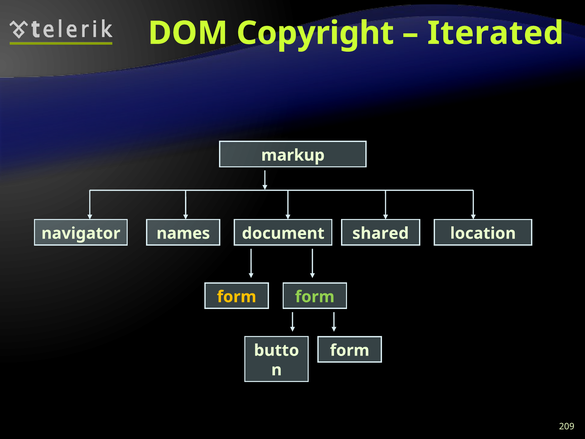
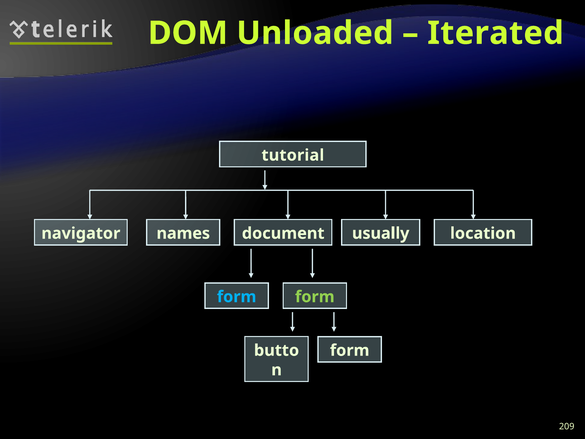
Copyright: Copyright -> Unloaded
markup: markup -> tutorial
shared: shared -> usually
form at (237, 297) colour: yellow -> light blue
